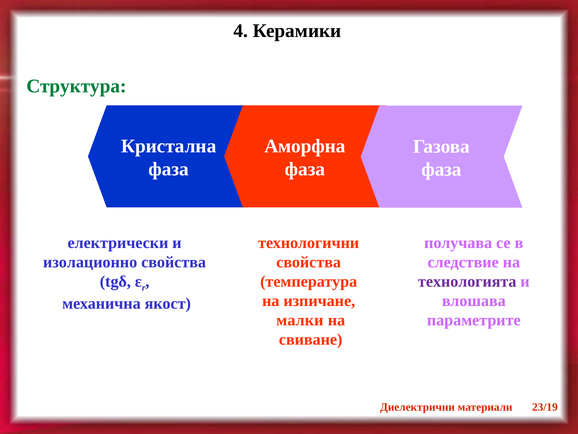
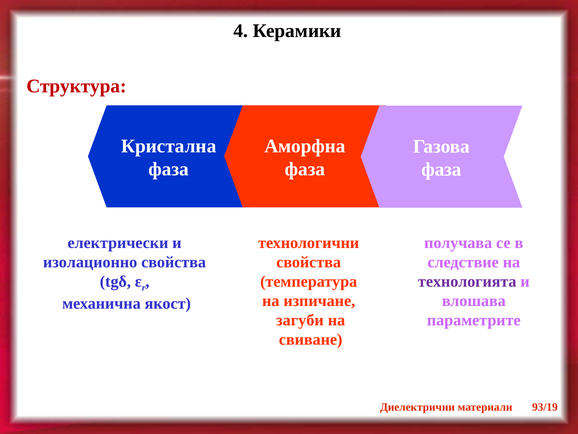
Структура colour: green -> red
малки: малки -> загуби
23/19: 23/19 -> 93/19
